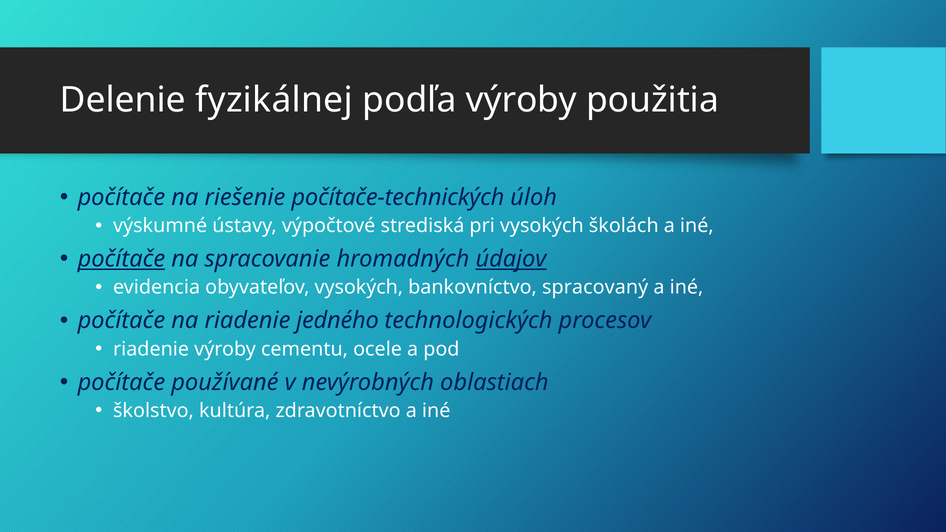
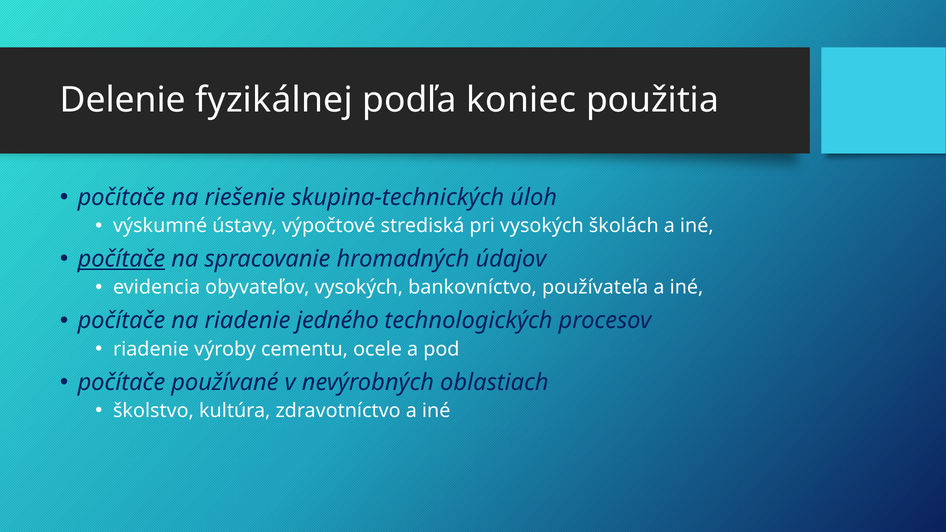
podľa výroby: výroby -> koniec
počítače-technických: počítače-technických -> skupina-technických
údajov underline: present -> none
spracovaný: spracovaný -> používateľa
